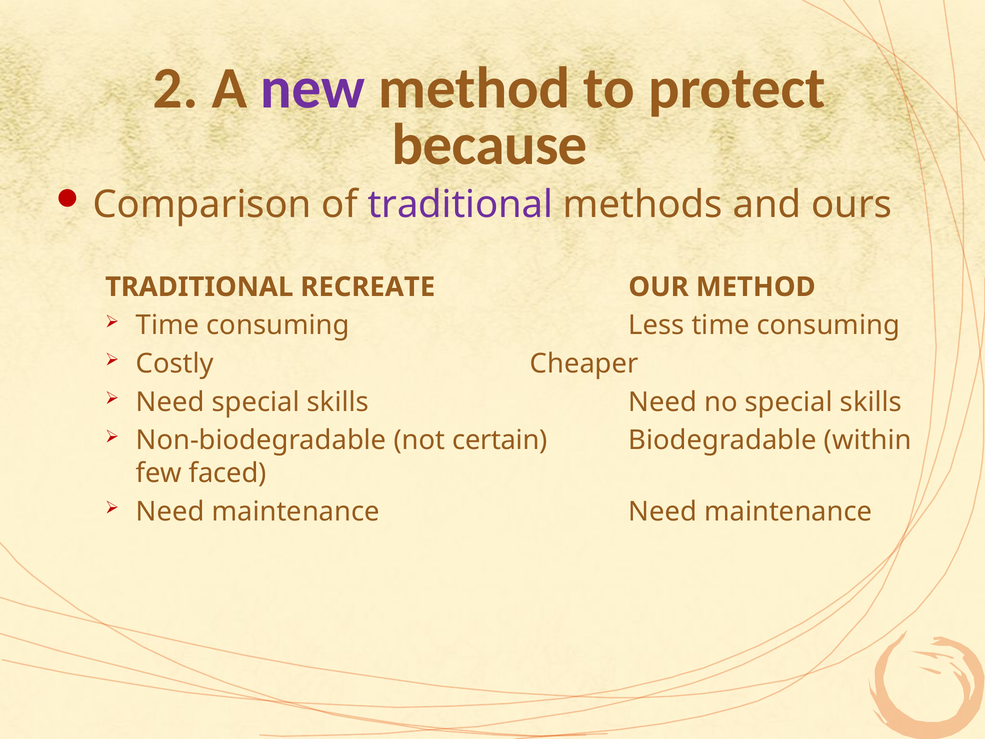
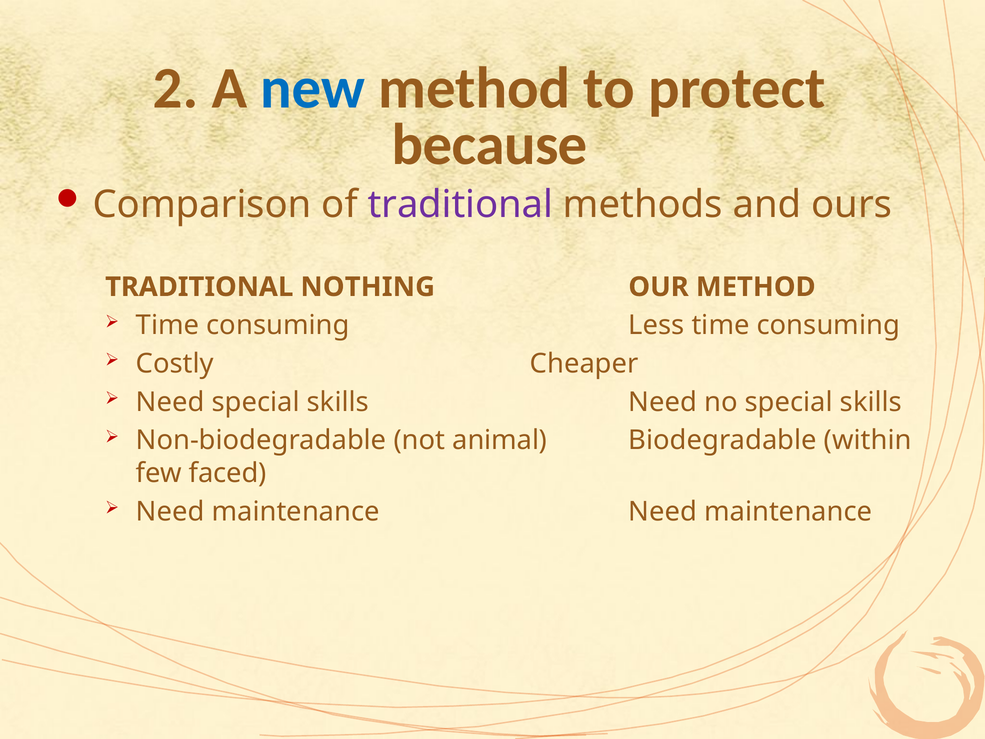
new colour: purple -> blue
RECREATE: RECREATE -> NOTHING
certain: certain -> animal
